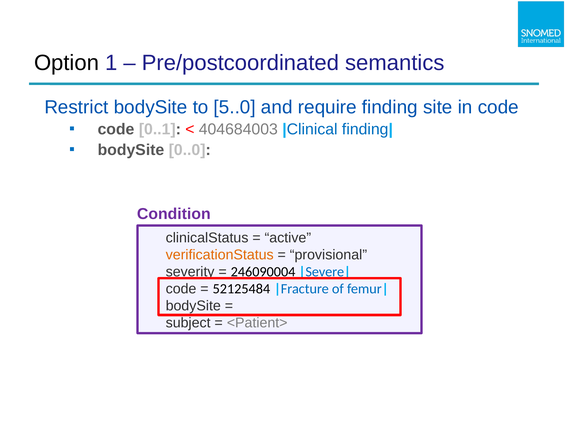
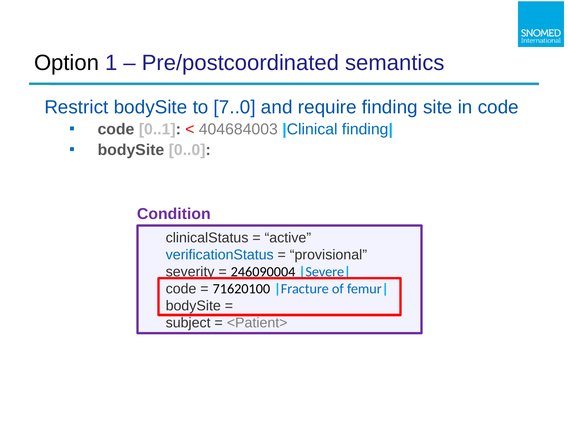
5..0: 5..0 -> 7..0
verificationStatus colour: orange -> blue
52125484: 52125484 -> 71620100
